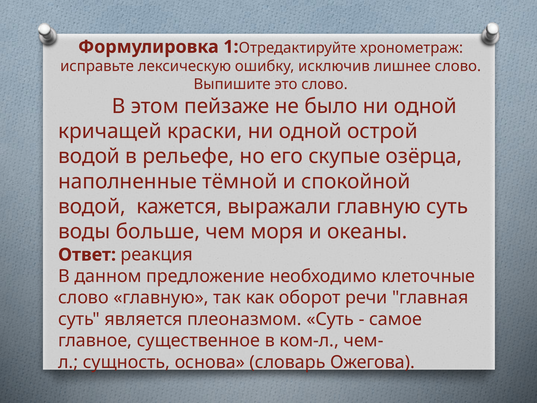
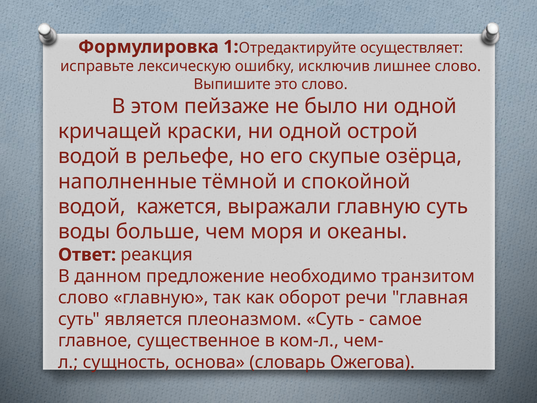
хронометраж: хронометраж -> осуществляет
клеточные: клеточные -> транзитом
